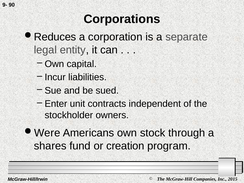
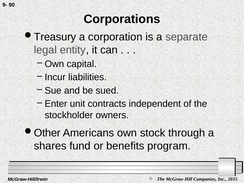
Reduces: Reduces -> Treasury
Were: Were -> Other
creation: creation -> benefits
